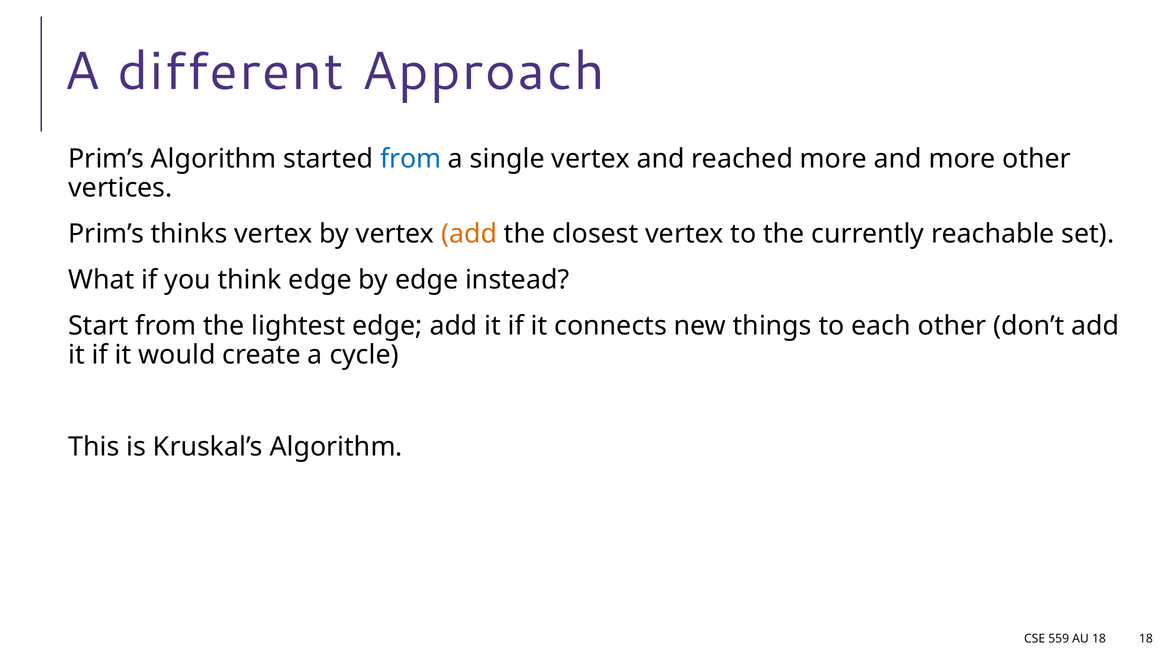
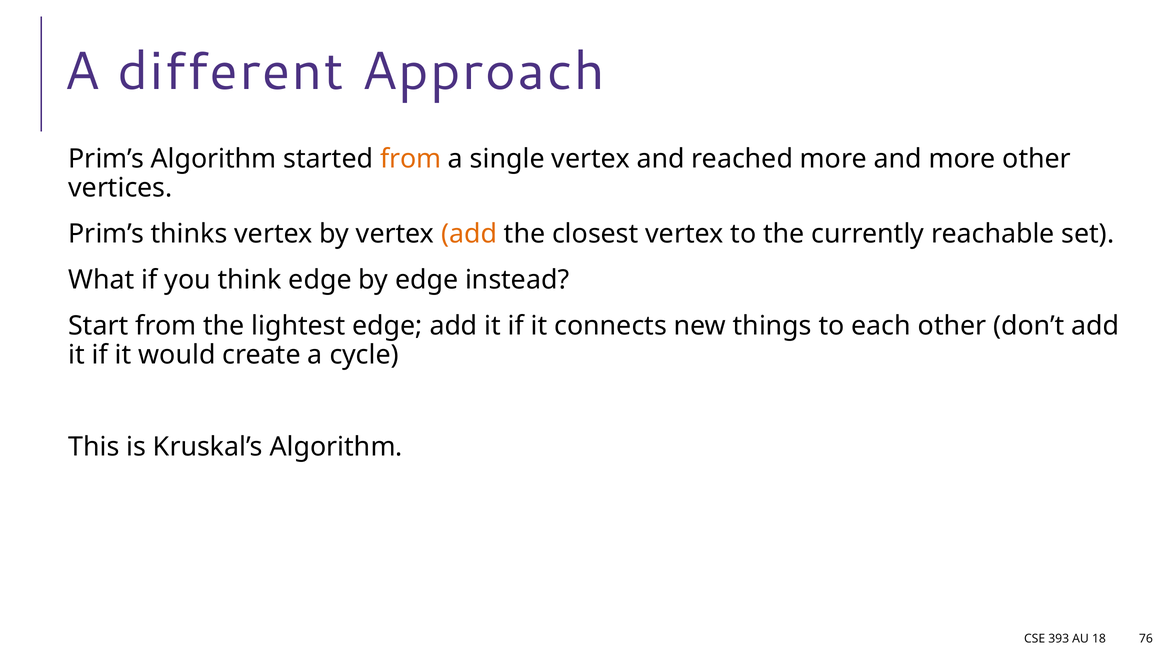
from at (411, 159) colour: blue -> orange
559: 559 -> 393
18 18: 18 -> 76
